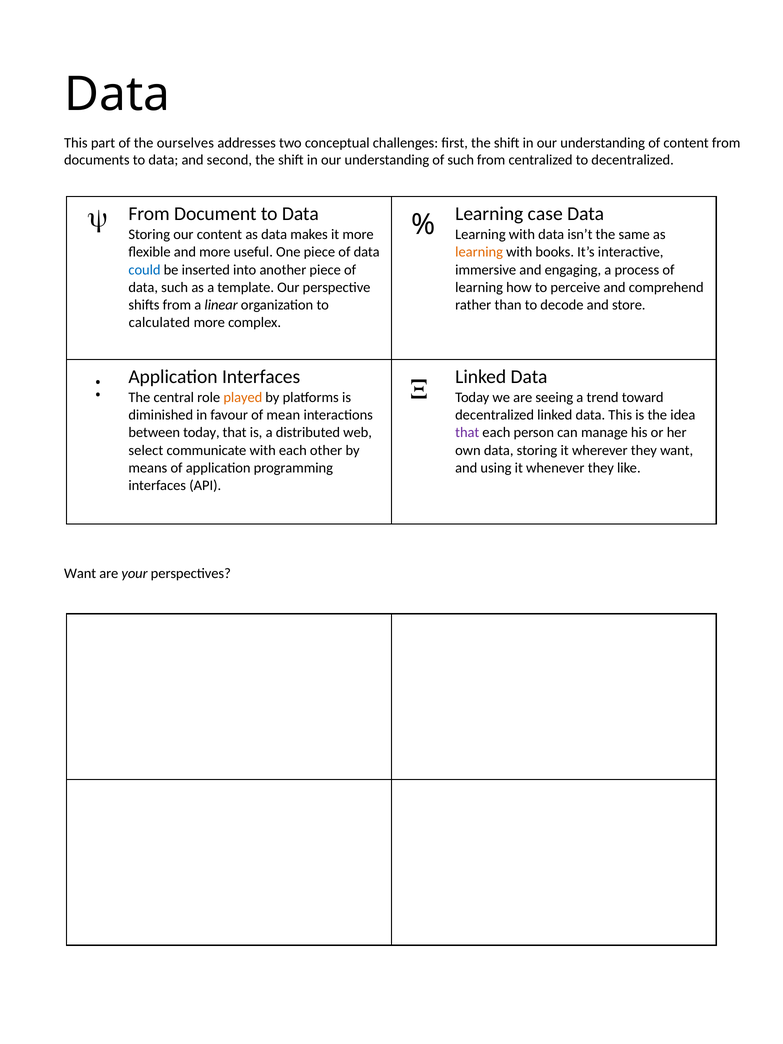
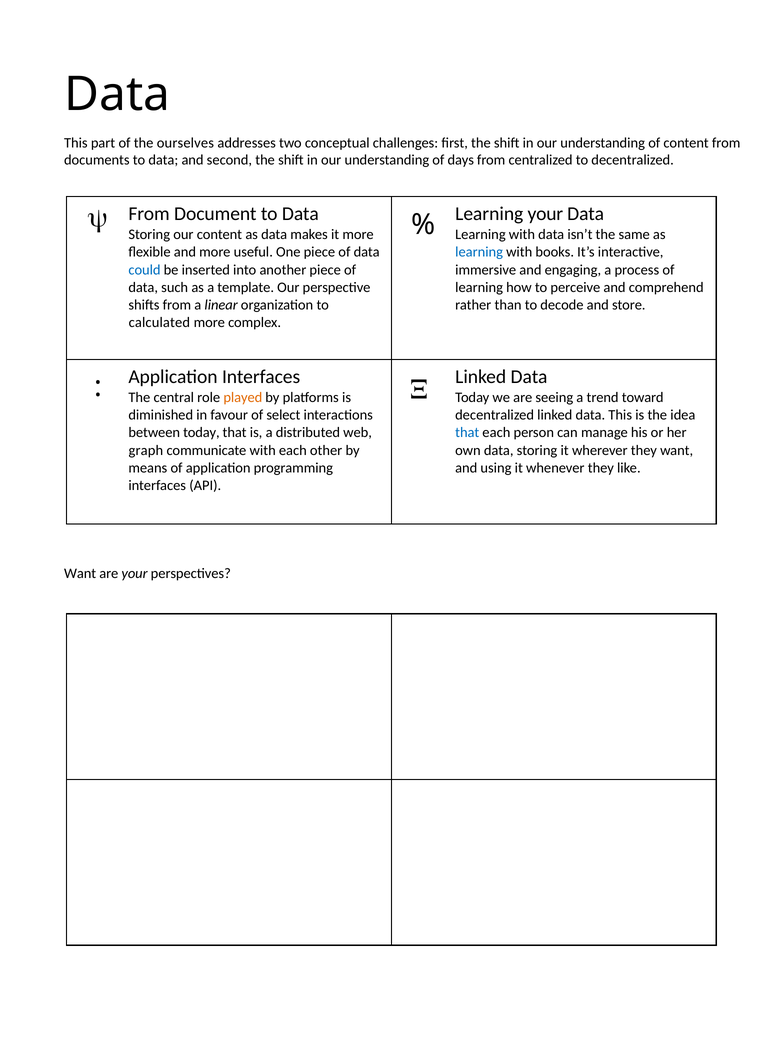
of such: such -> days
Learning case: case -> your
learning at (479, 252) colour: orange -> blue
mean: mean -> select
that at (467, 433) colour: purple -> blue
select: select -> graph
